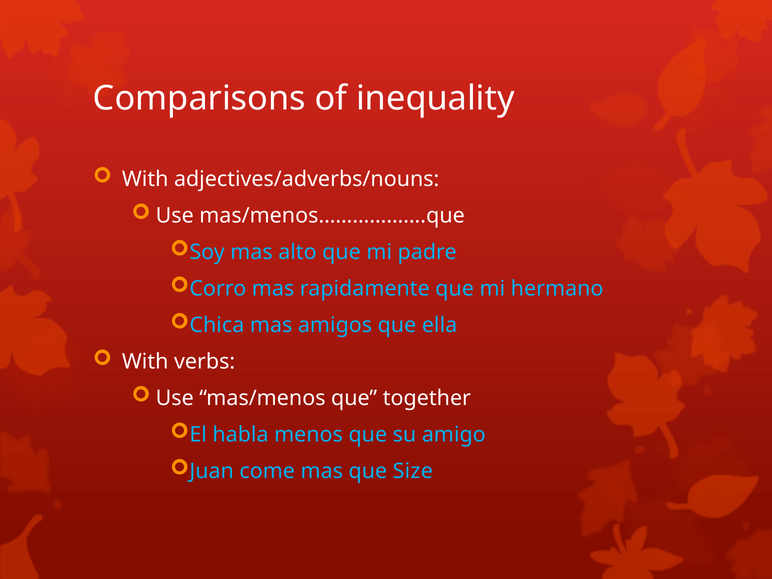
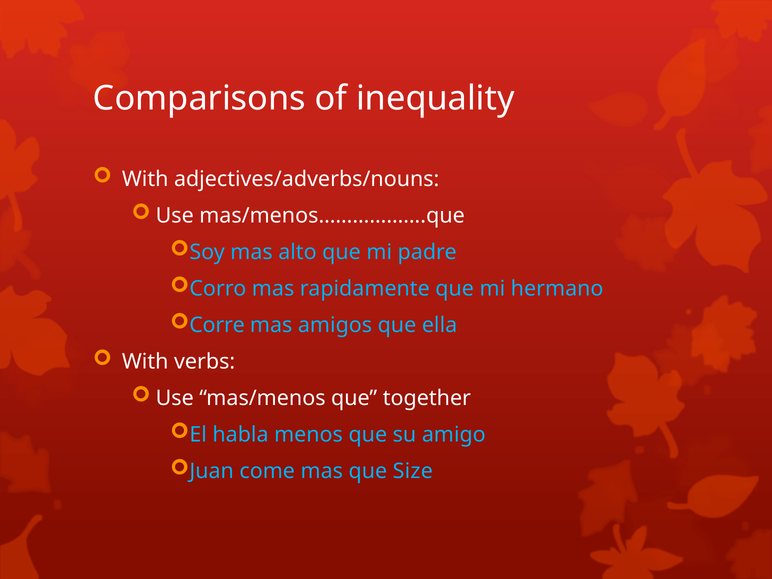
Chica: Chica -> Corre
